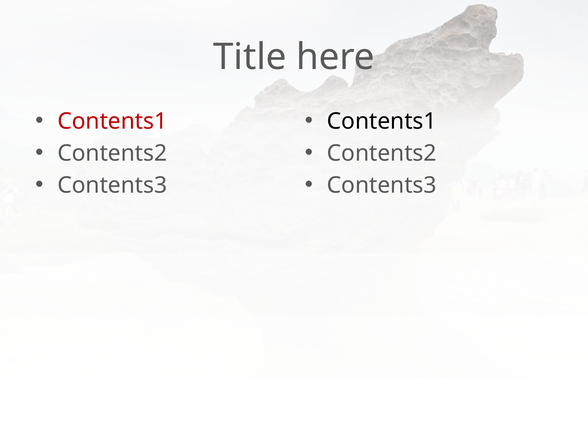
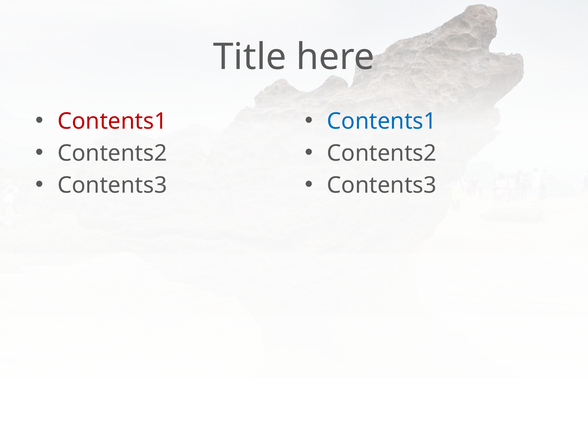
Contents1 at (382, 121) colour: black -> blue
